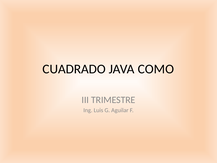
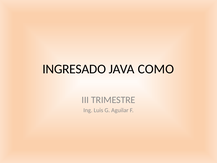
CUADRADO: CUADRADO -> INGRESADO
